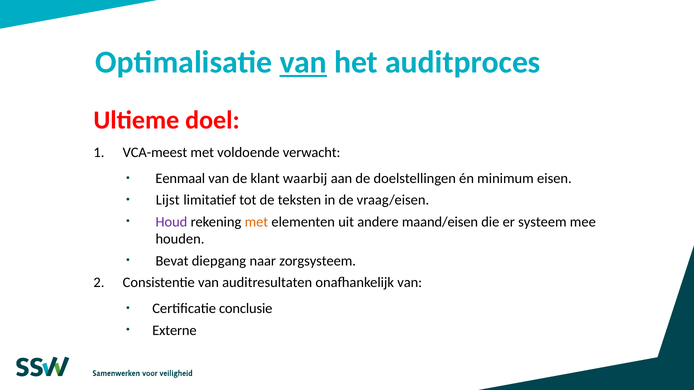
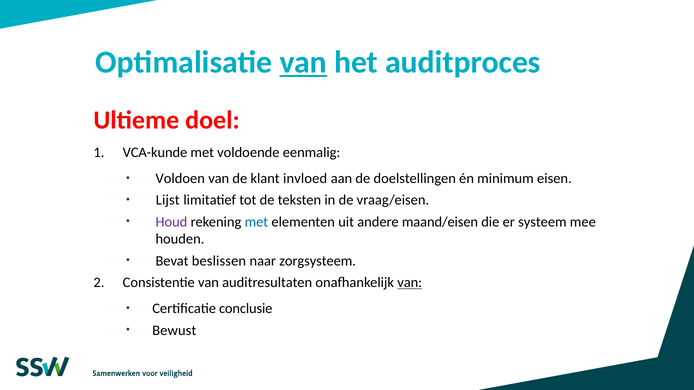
VCA-meest: VCA-meest -> VCA-kunde
verwacht: verwacht -> eenmalig
Eenmaal: Eenmaal -> Voldoen
waarbij: waarbij -> invloed
met at (256, 222) colour: orange -> blue
diepgang: diepgang -> beslissen
van at (410, 283) underline: none -> present
Externe: Externe -> Bewust
